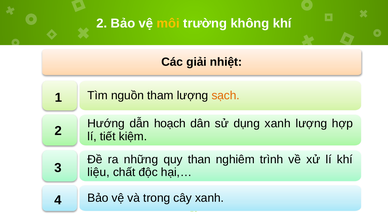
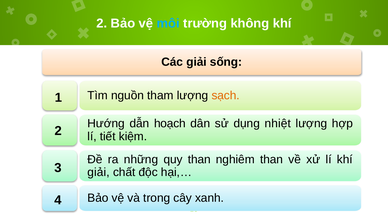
môi colour: yellow -> light blue
nhiệt: nhiệt -> sống
dụng xanh: xanh -> nhiệt
nghiêm trình: trình -> than
liệu at (99, 172): liệu -> giải
